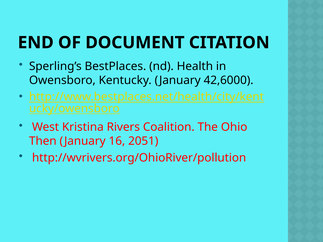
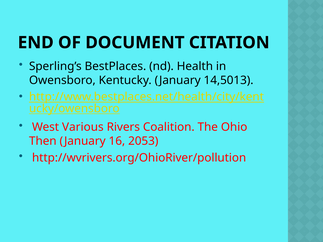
42,6000: 42,6000 -> 14,5013
Kristina: Kristina -> Various
2051: 2051 -> 2053
